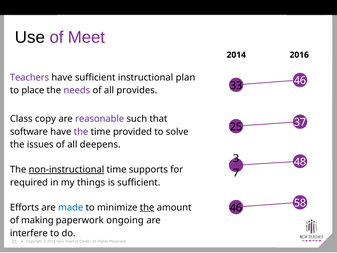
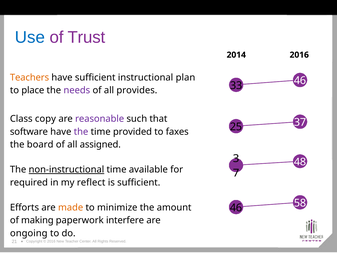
Use colour: black -> blue
Meet: Meet -> Trust
Teachers colour: purple -> orange
solve: solve -> faxes
issues: issues -> board
deepens: deepens -> assigned
supports: supports -> available
things: things -> reflect
made colour: blue -> orange
the at (147, 207) underline: present -> none
ongoing: ongoing -> interfere
interfere: interfere -> ongoing
